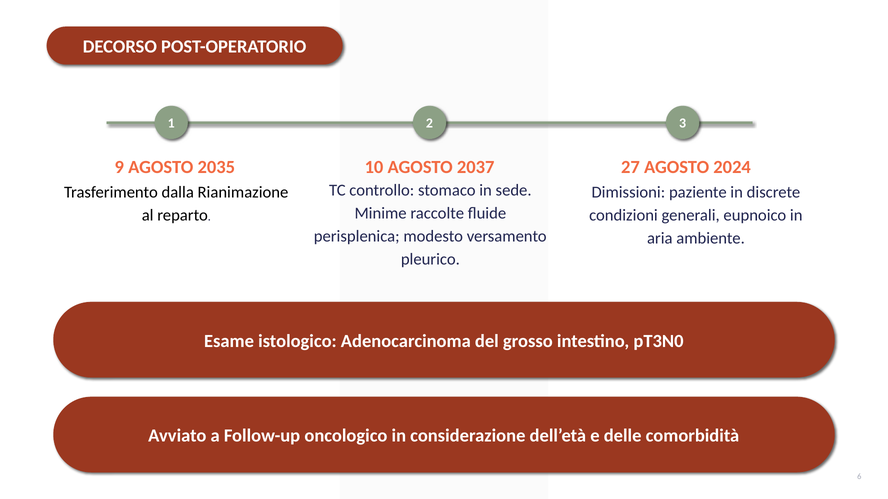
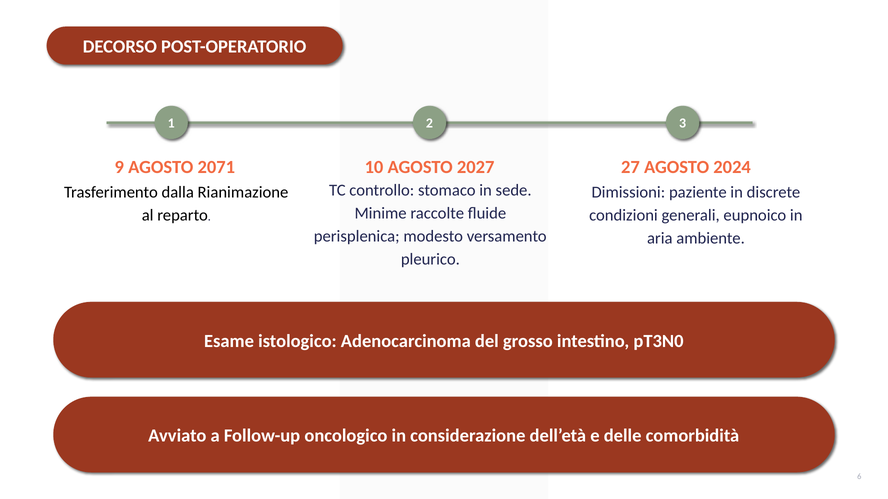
2035: 2035 -> 2071
2037: 2037 -> 2027
